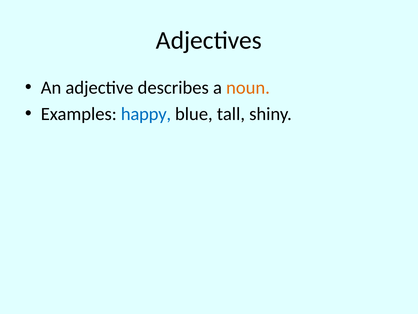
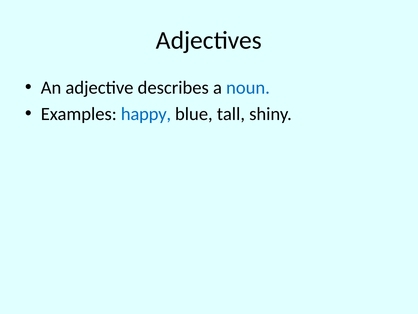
noun colour: orange -> blue
